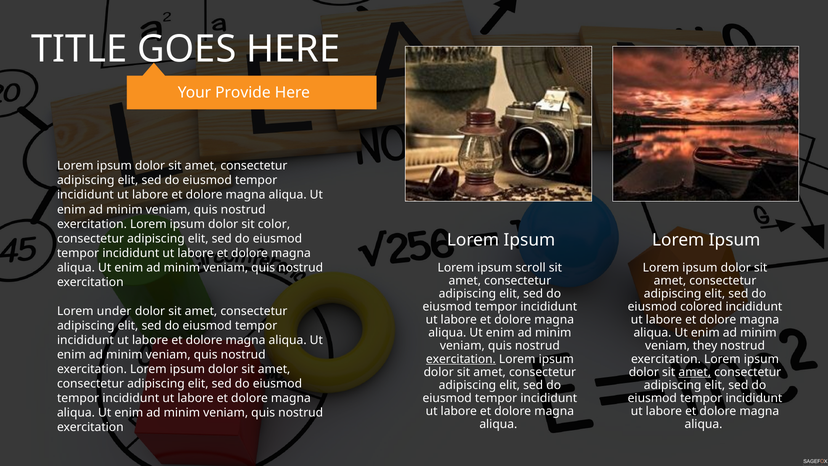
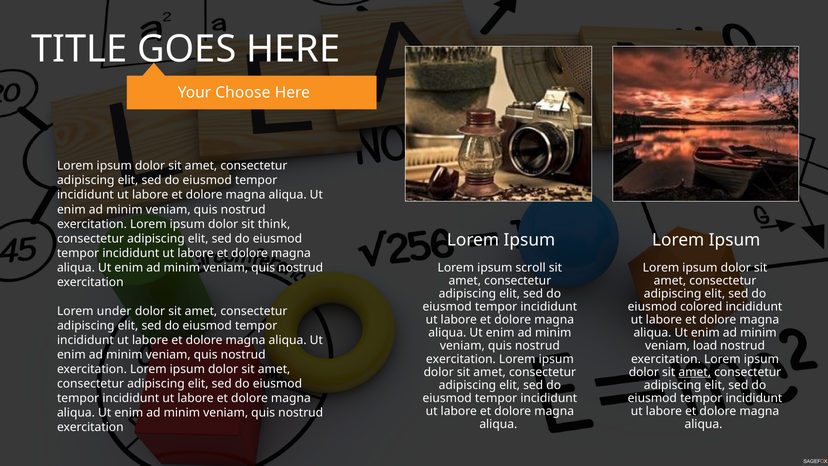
Provide: Provide -> Choose
color: color -> think
they: they -> load
exercitation at (461, 359) underline: present -> none
